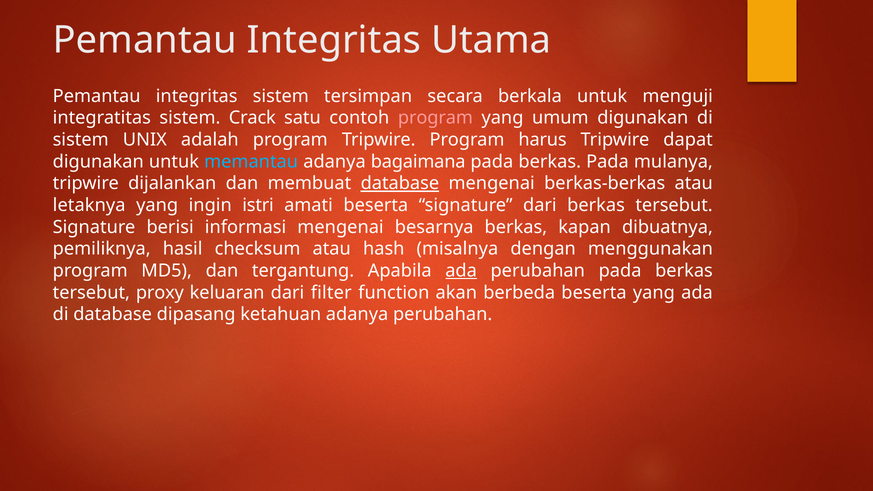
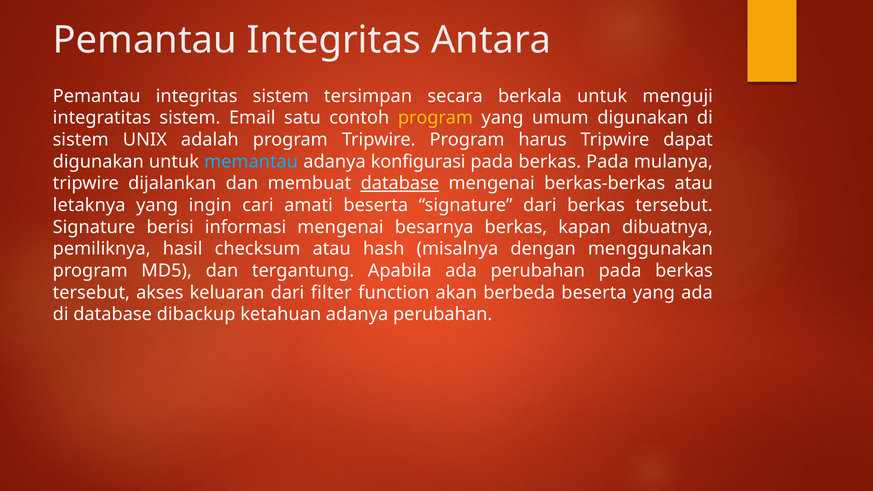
Utama: Utama -> Antara
Crack: Crack -> Email
program at (435, 118) colour: pink -> yellow
bagaimana: bagaimana -> konfigurasi
istri: istri -> cari
ada at (461, 271) underline: present -> none
proxy: proxy -> akses
dipasang: dipasang -> dibackup
